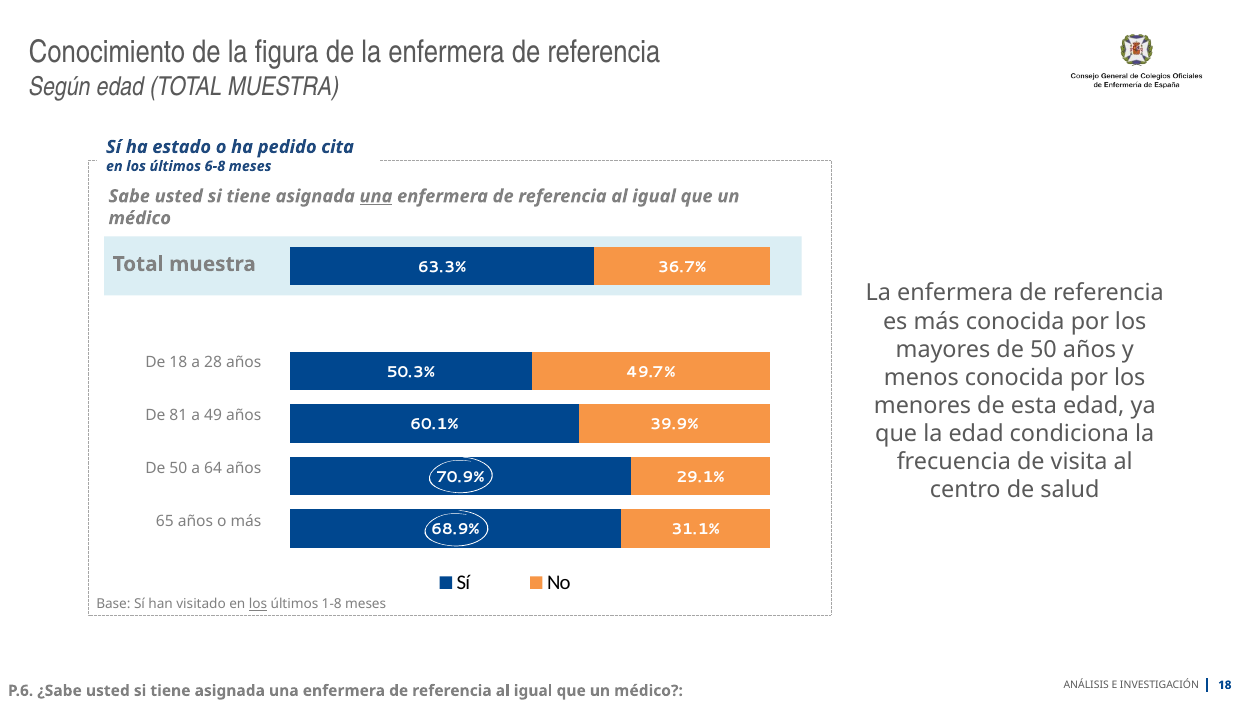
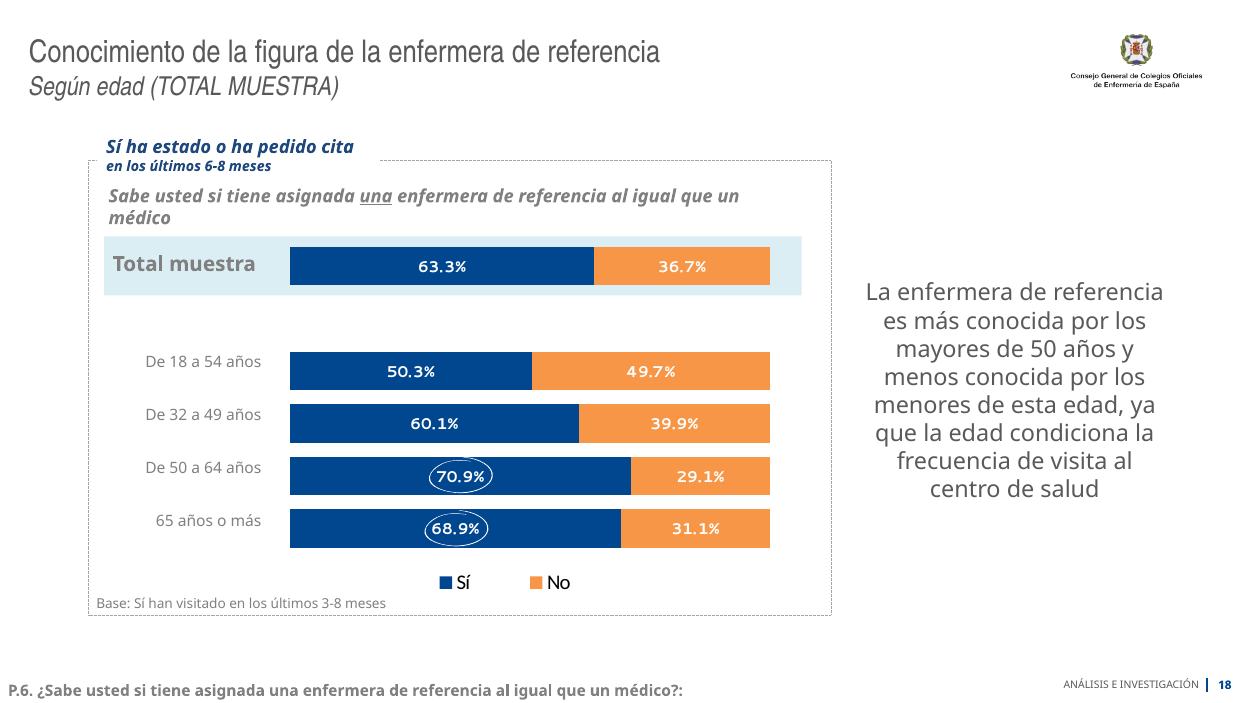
28: 28 -> 54
81: 81 -> 32
los at (258, 604) underline: present -> none
1-8: 1-8 -> 3-8
